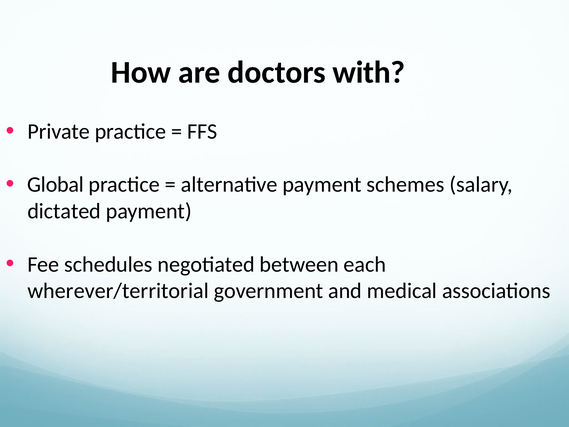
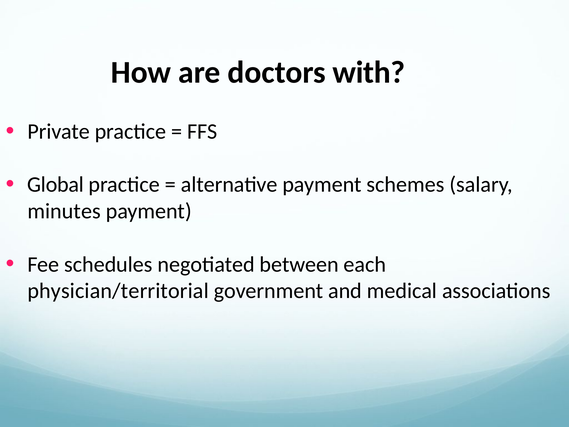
dictated: dictated -> minutes
wherever/territorial: wherever/territorial -> physician/territorial
